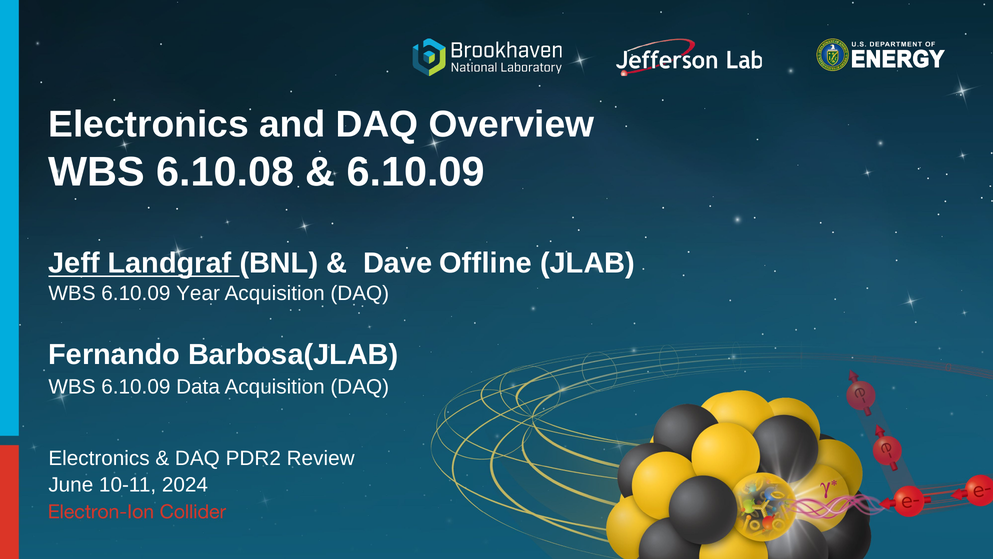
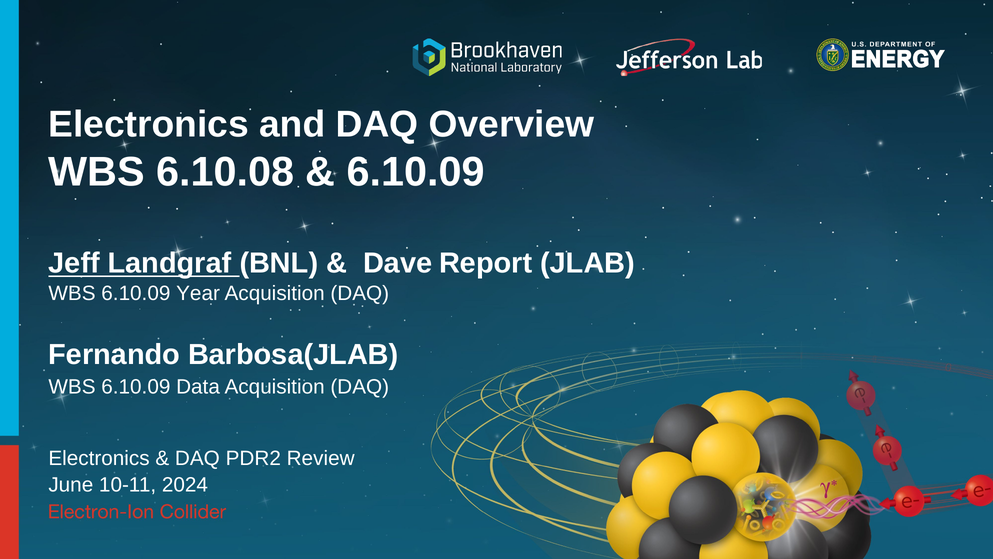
Offline: Offline -> Report
